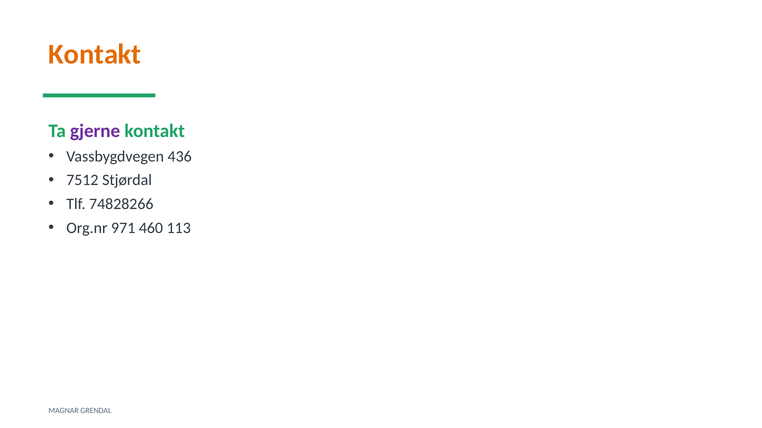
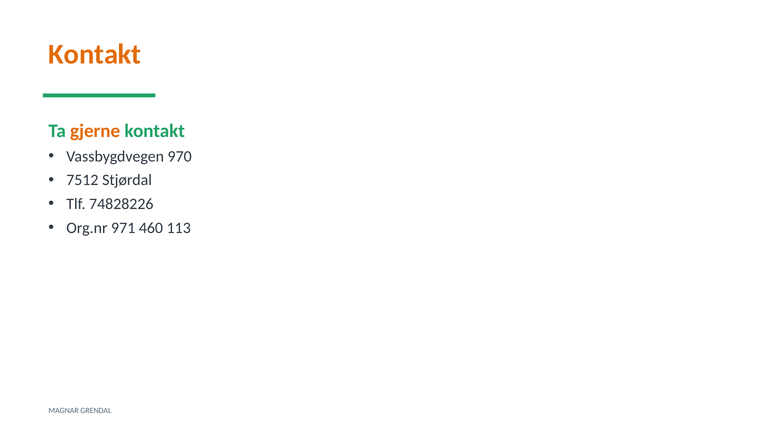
gjerne colour: purple -> orange
436: 436 -> 970
74828266: 74828266 -> 74828226
